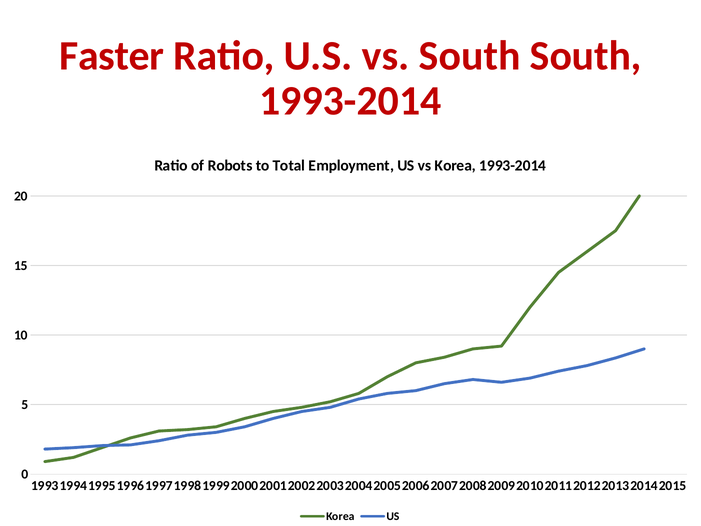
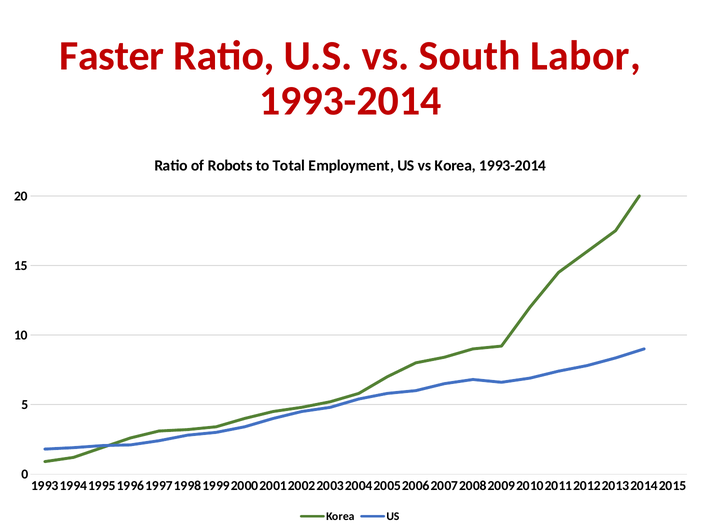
South South: South -> Labor
